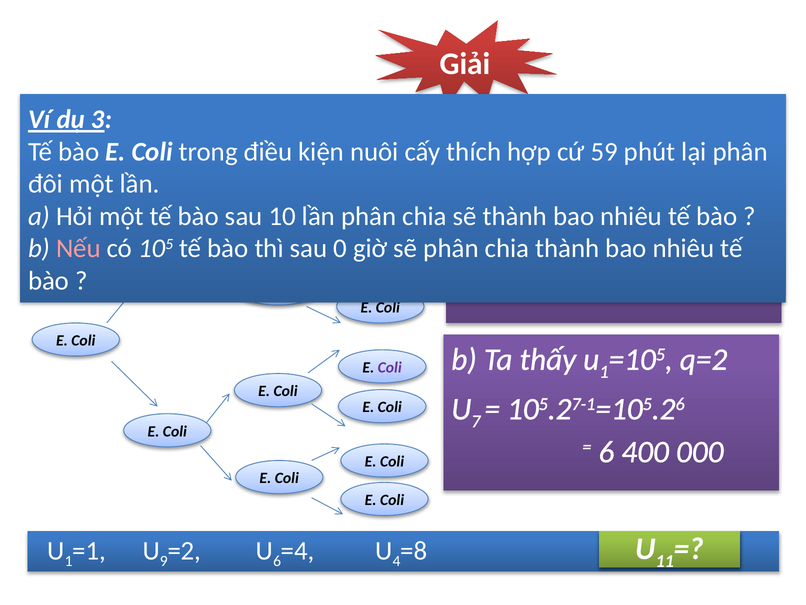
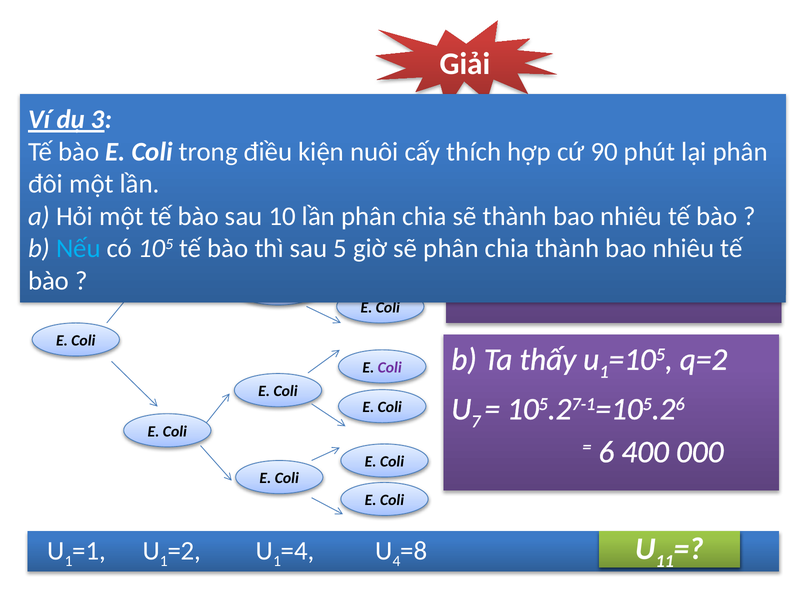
59: 59 -> 90
Nếu colour: pink -> light blue
0: 0 -> 5
9 at (164, 561): 9 -> 1
6 at (277, 561): 6 -> 1
